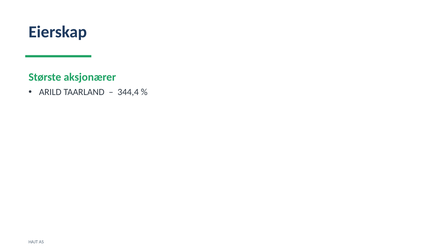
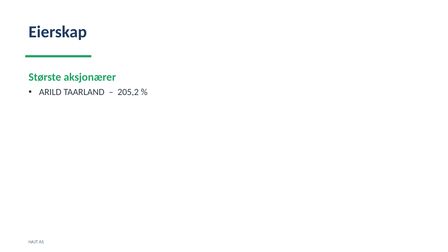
344,4: 344,4 -> 205,2
